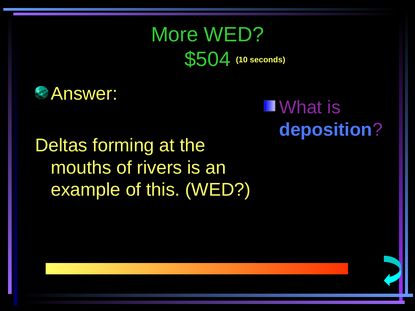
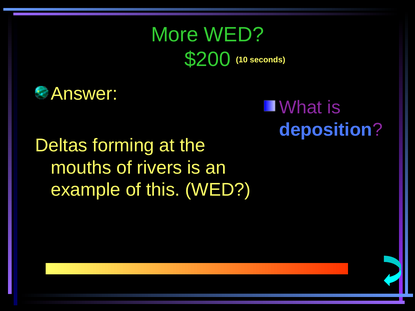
$504: $504 -> $200
